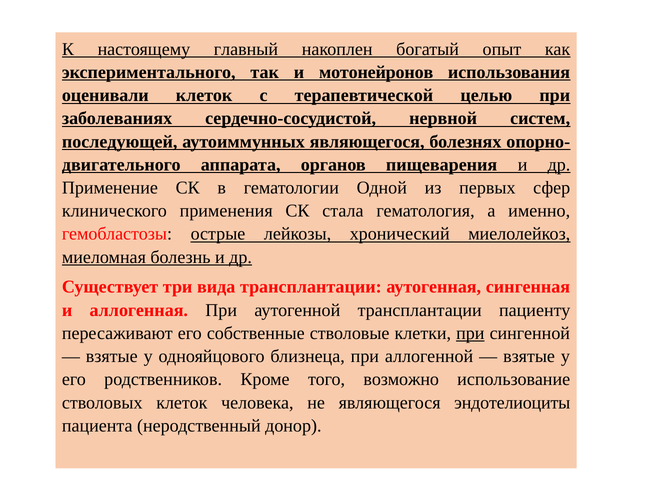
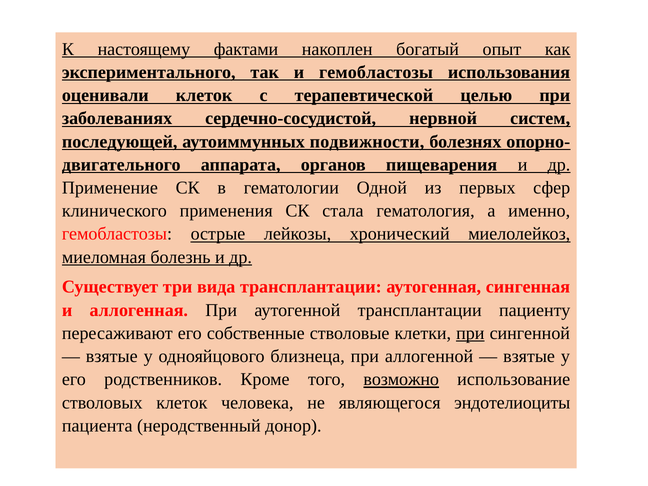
главный: главный -> фактами
и мотонейронов: мотонейронов -> гемобластозы
аутоиммунных являющегося: являющегося -> подвижности
возможно underline: none -> present
